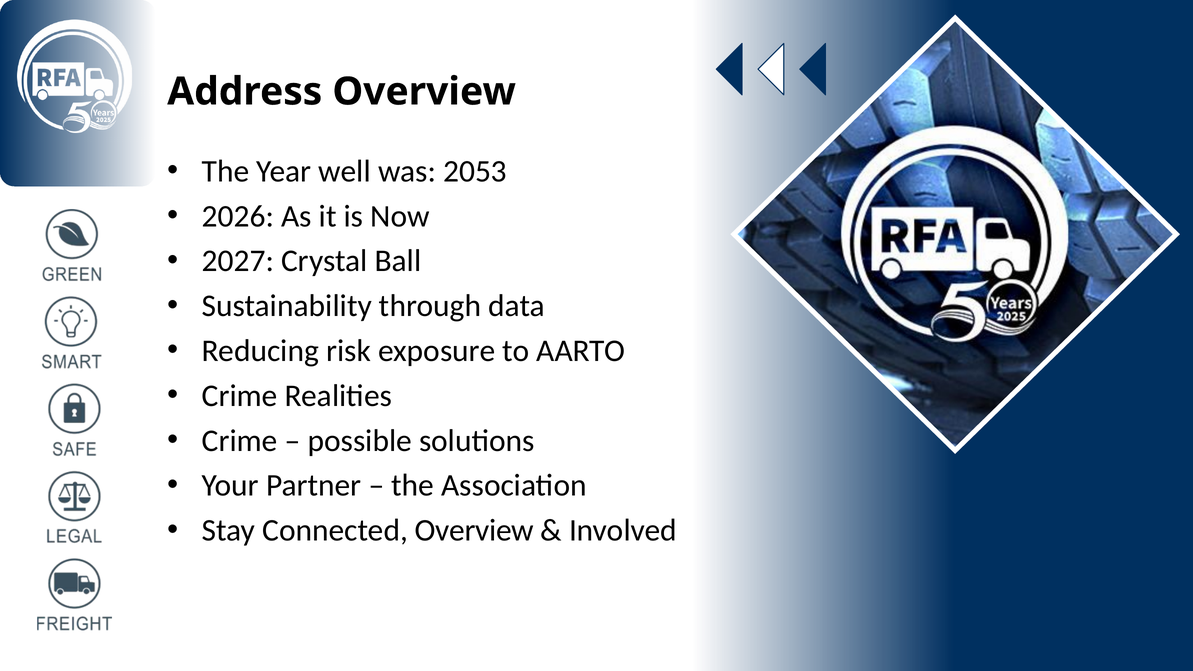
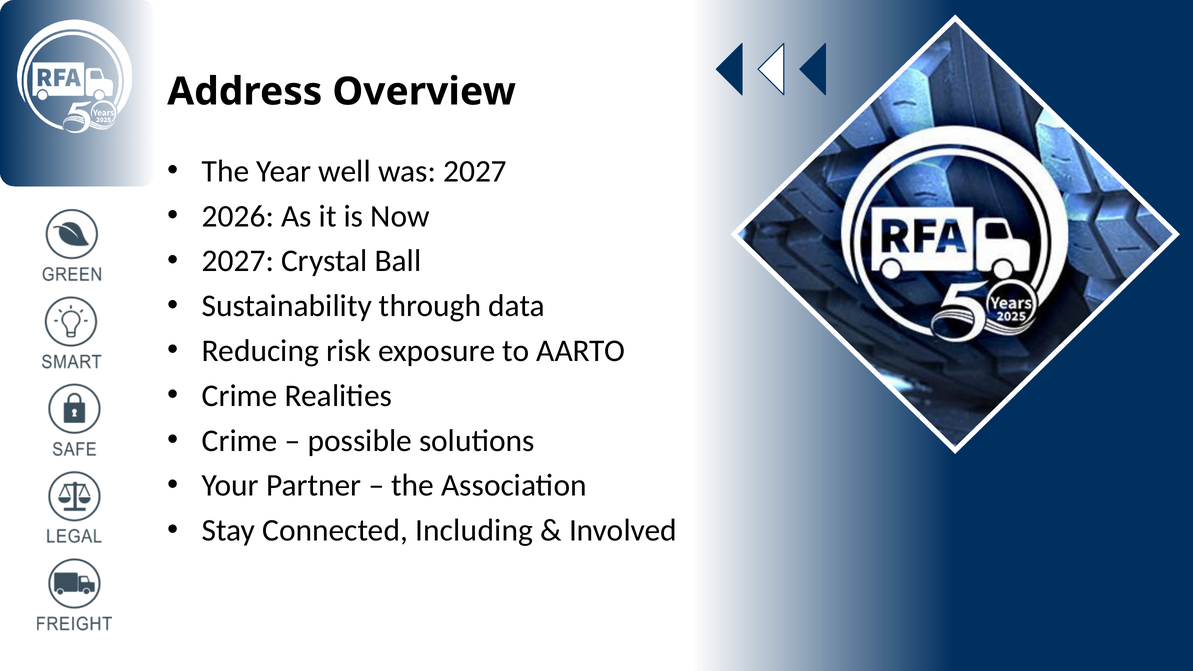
was 2053: 2053 -> 2027
Connected Overview: Overview -> Including
